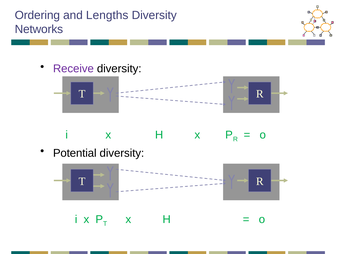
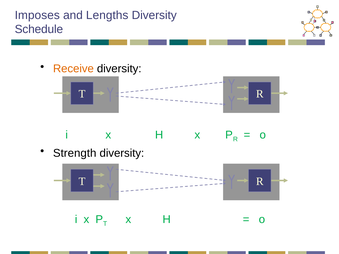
Ordering: Ordering -> Imposes
Networks: Networks -> Schedule
Receive colour: purple -> orange
Potential: Potential -> Strength
